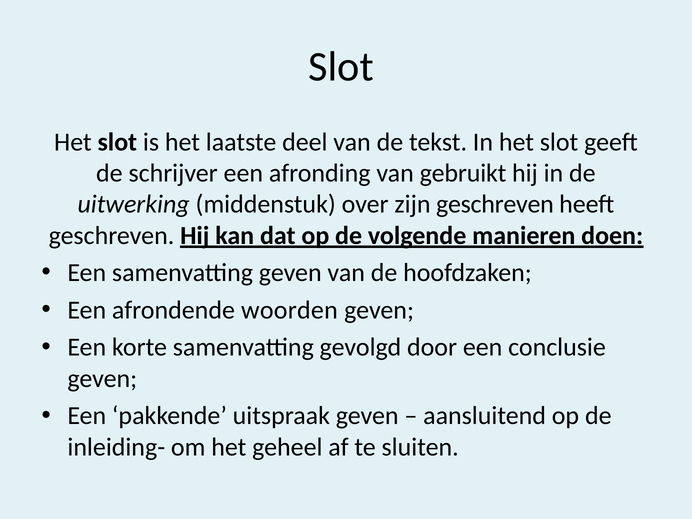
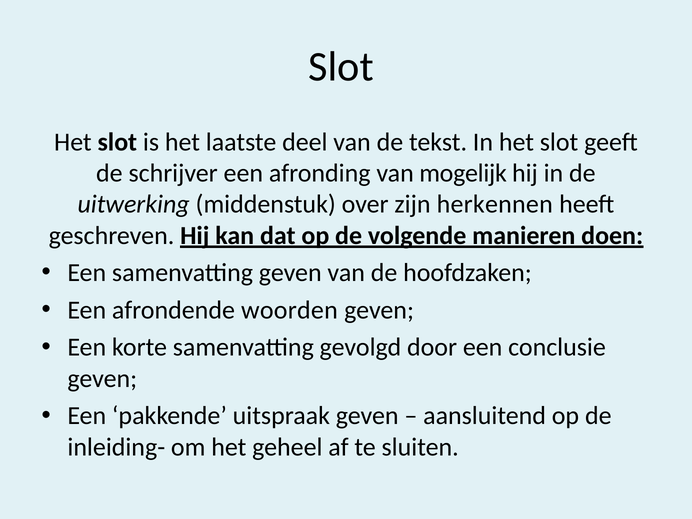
gebruikt: gebruikt -> mogelijk
zijn geschreven: geschreven -> herkennen
